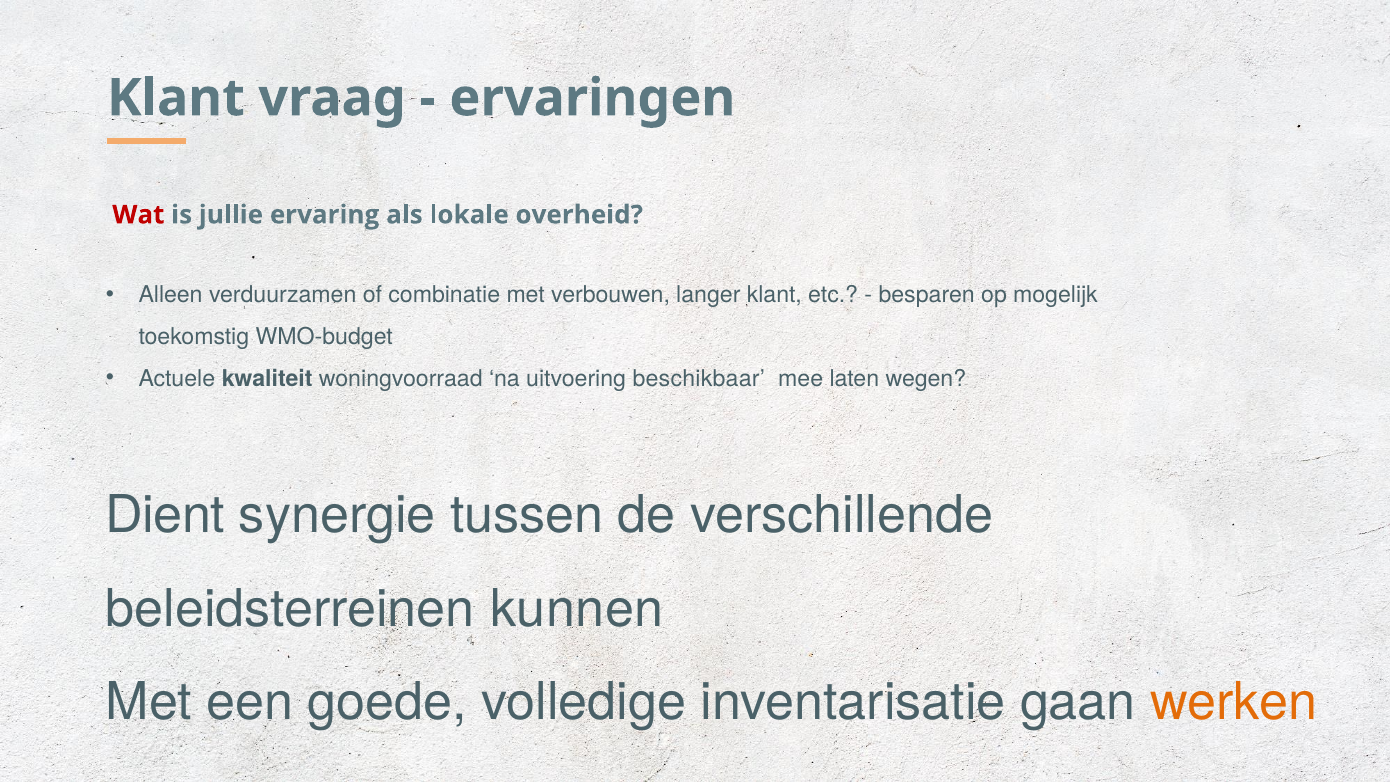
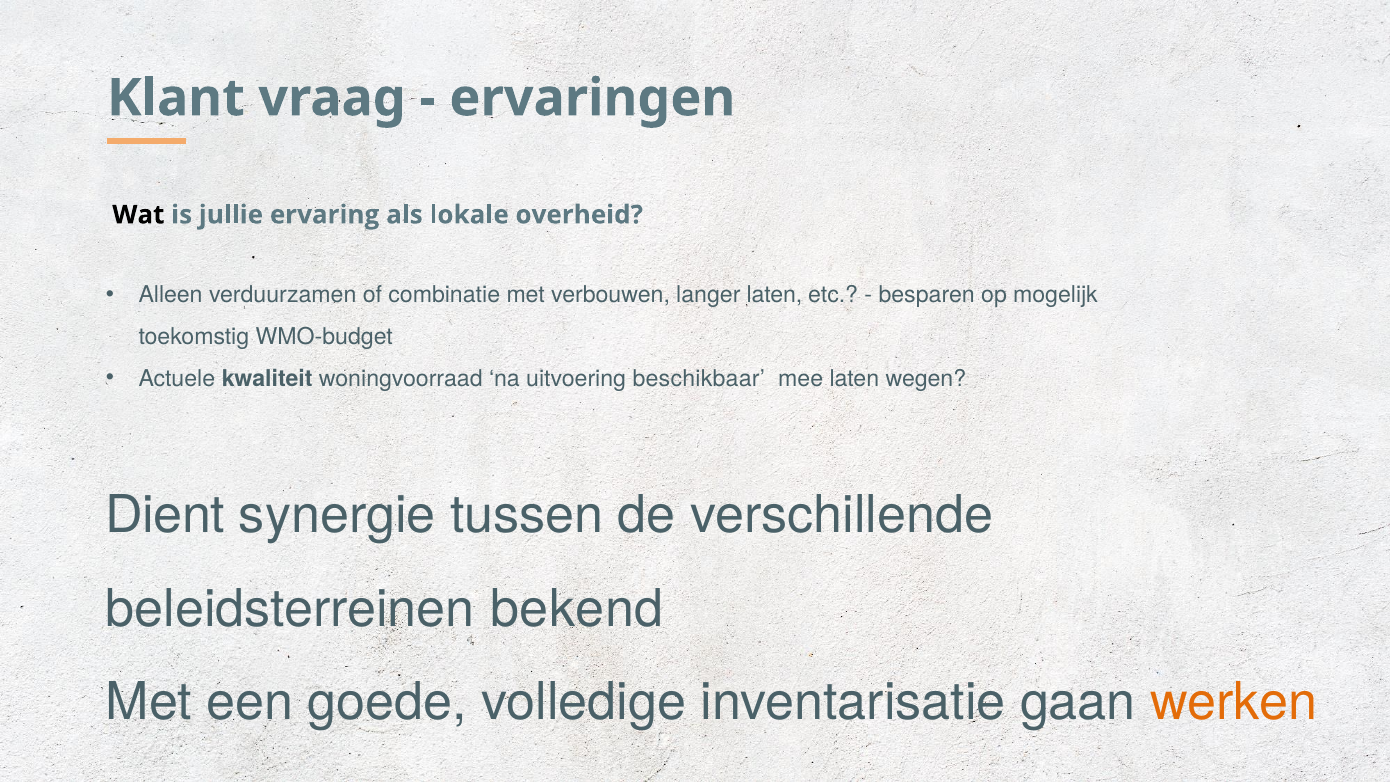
Wat colour: red -> black
langer klant: klant -> laten
beleidsterreinen kunnen: kunnen -> bekend
